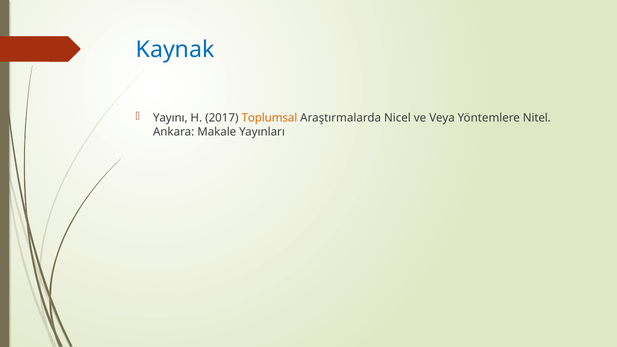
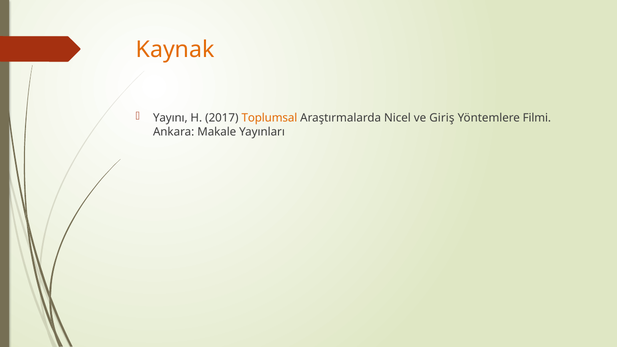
Kaynak colour: blue -> orange
Veya: Veya -> Giriş
Nitel: Nitel -> Filmi
